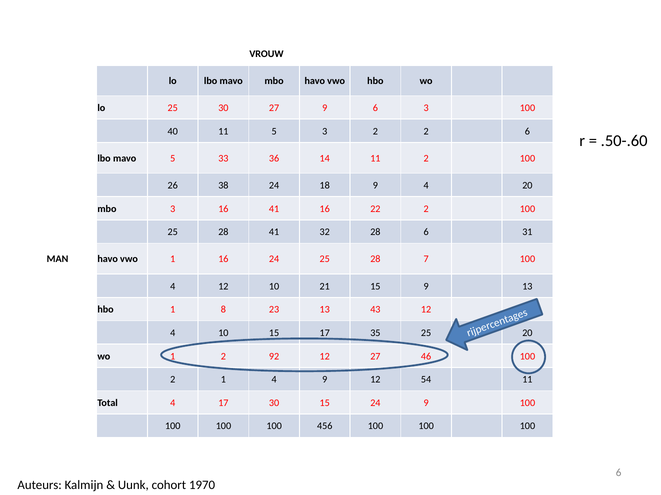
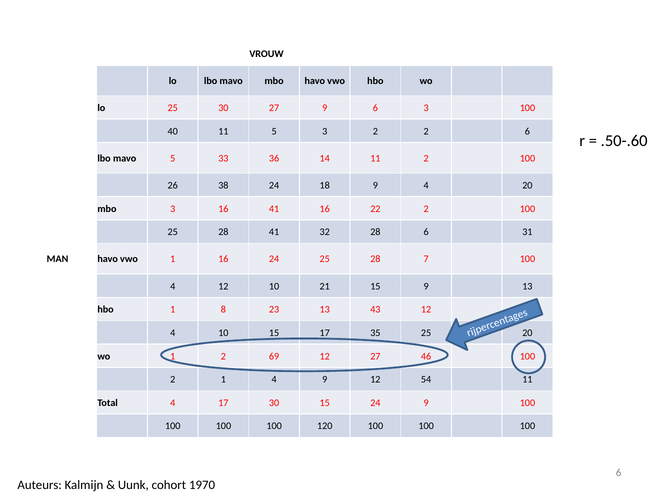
92: 92 -> 69
456: 456 -> 120
